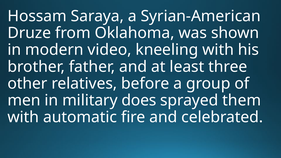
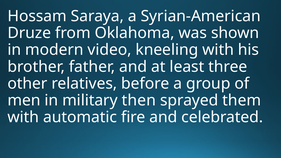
does: does -> then
